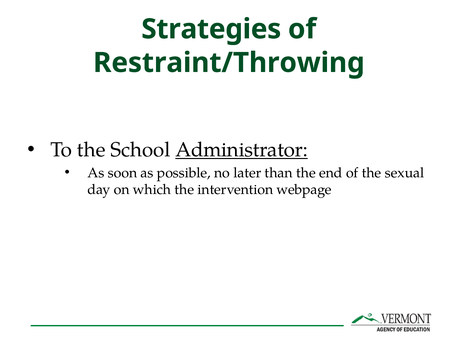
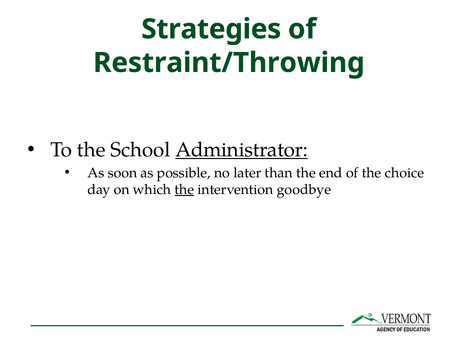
sexual: sexual -> choice
the at (184, 189) underline: none -> present
webpage: webpage -> goodbye
